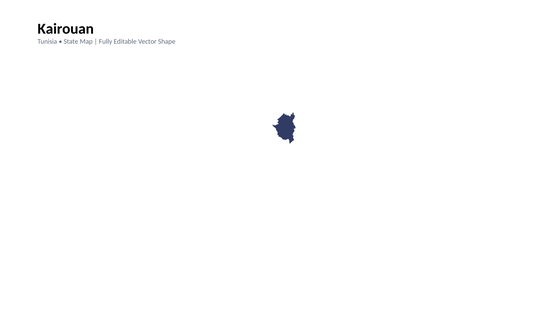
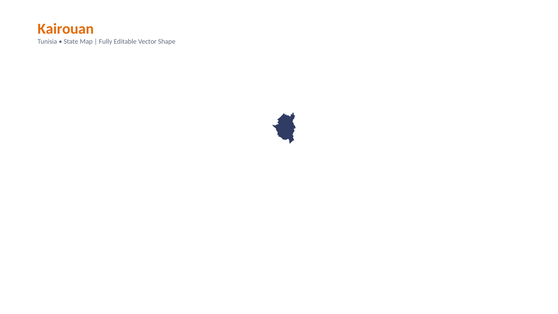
Kairouan colour: black -> orange
